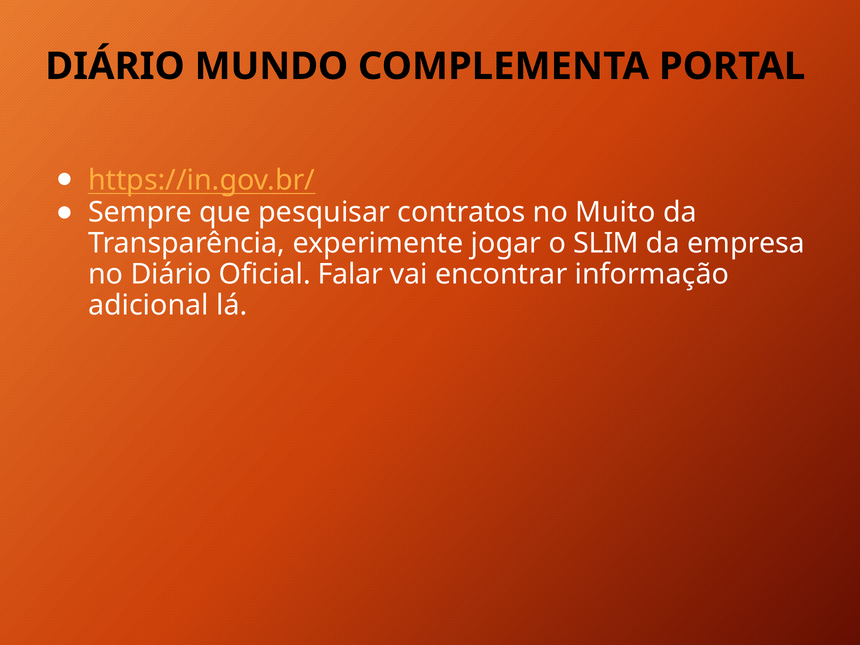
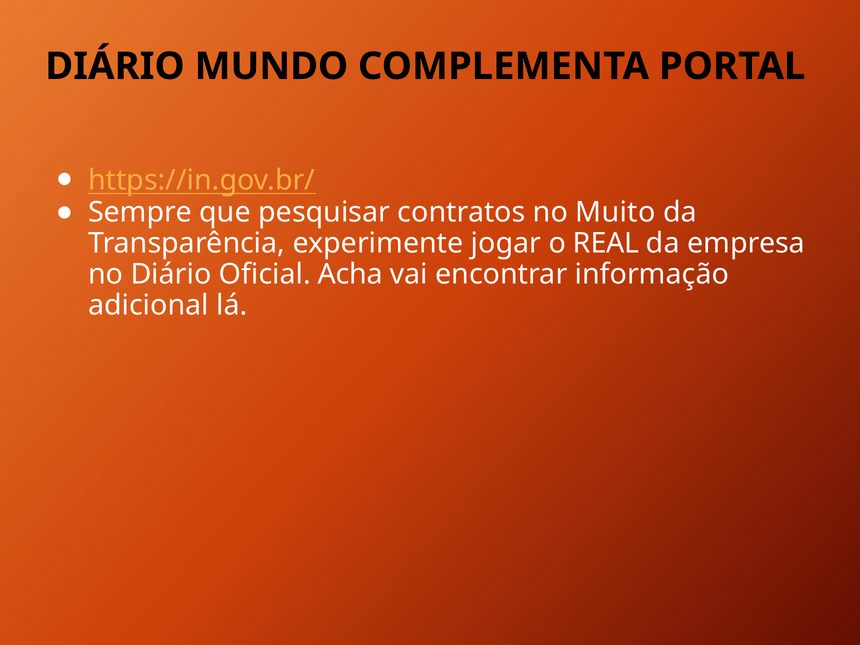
SLIM: SLIM -> REAL
Falar: Falar -> Acha
